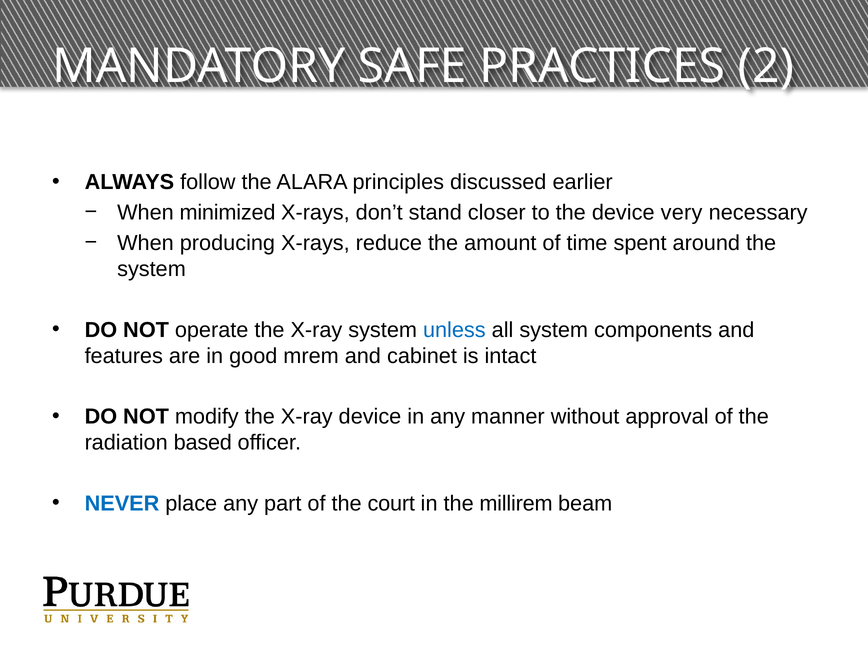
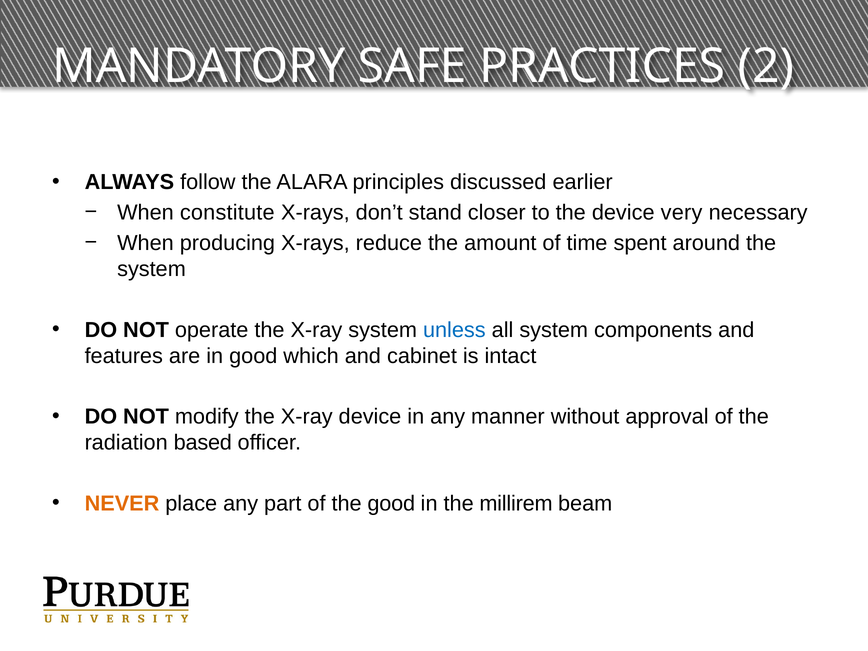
minimized: minimized -> constitute
mrem: mrem -> which
NEVER colour: blue -> orange
the court: court -> good
